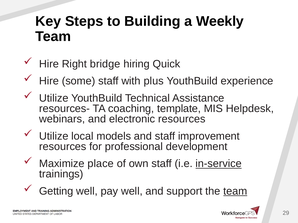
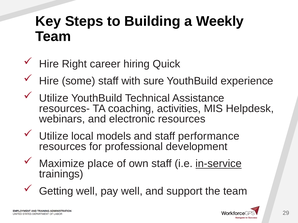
bridge: bridge -> career
plus: plus -> sure
template: template -> activities
improvement: improvement -> performance
team at (235, 192) underline: present -> none
